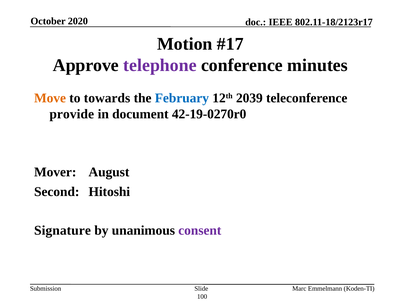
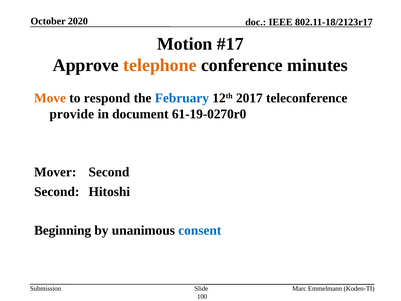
telephone colour: purple -> orange
towards: towards -> respond
2039: 2039 -> 2017
42-19-0270r0: 42-19-0270r0 -> 61-19-0270r0
Mover August: August -> Second
Signature: Signature -> Beginning
consent colour: purple -> blue
